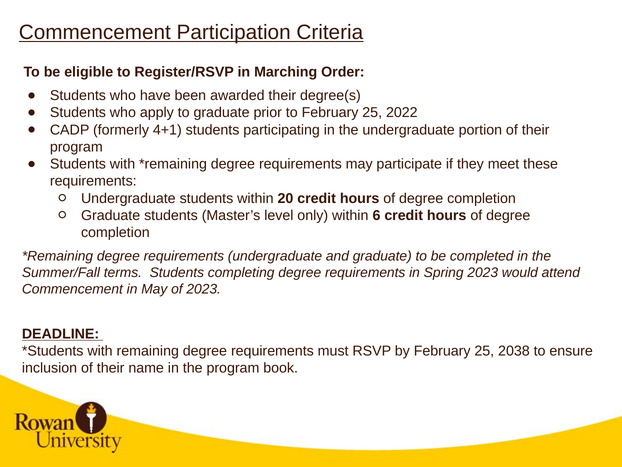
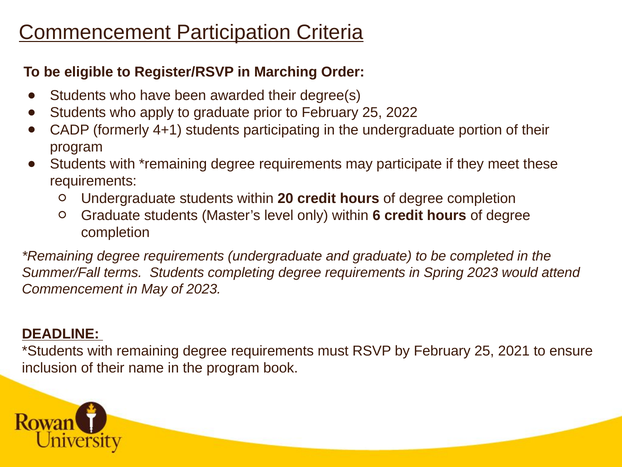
2038: 2038 -> 2021
